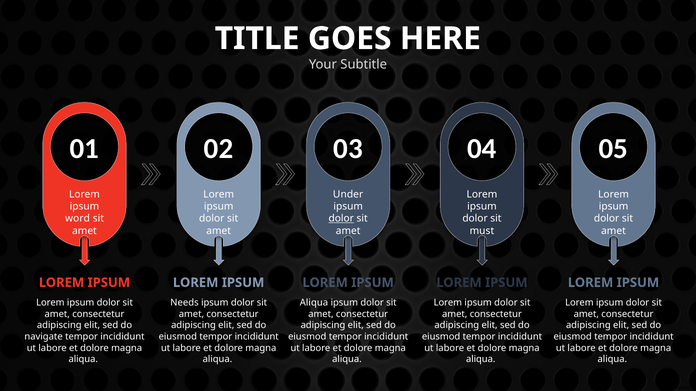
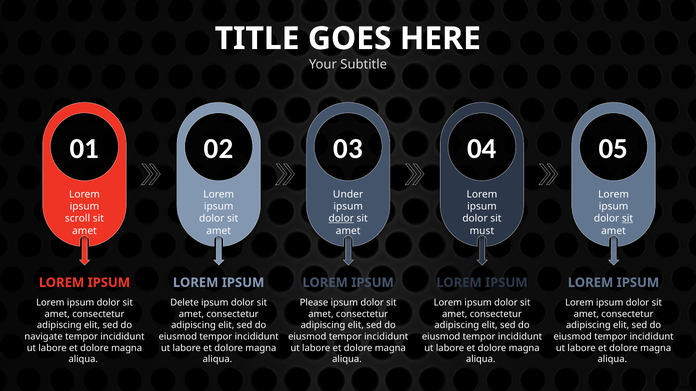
word: word -> scroll
sit at (628, 219) underline: none -> present
Needs: Needs -> Delete
Aliqua at (314, 303): Aliqua -> Please
